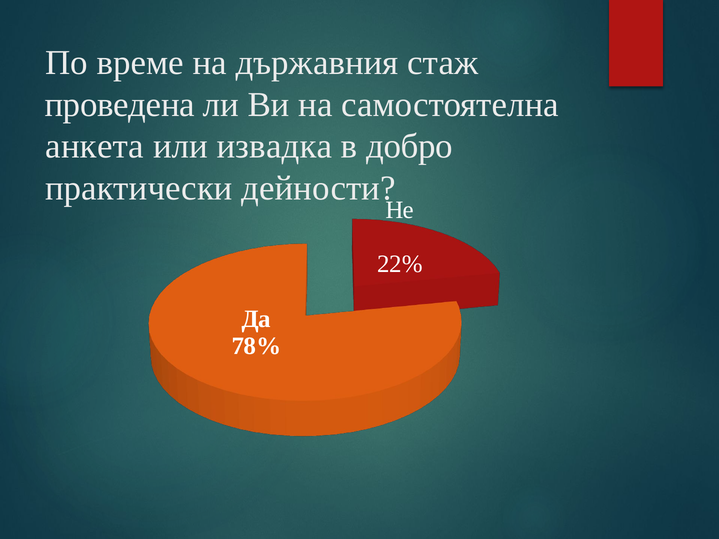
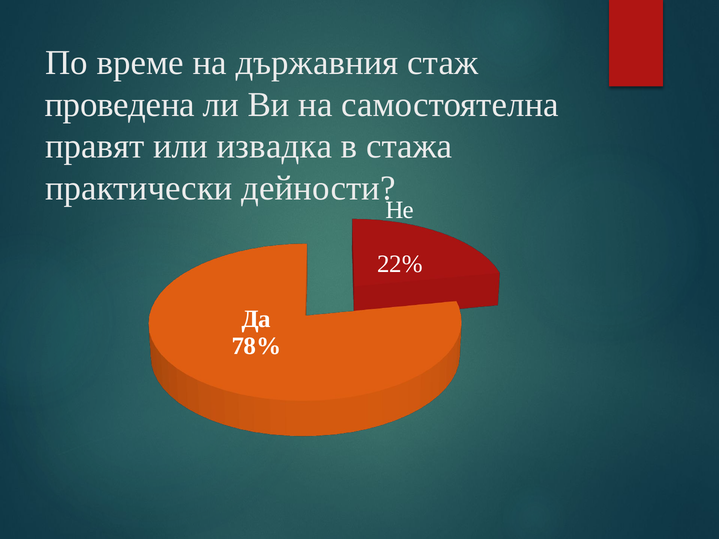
анкета: анкета -> правят
добро: добро -> стажа
